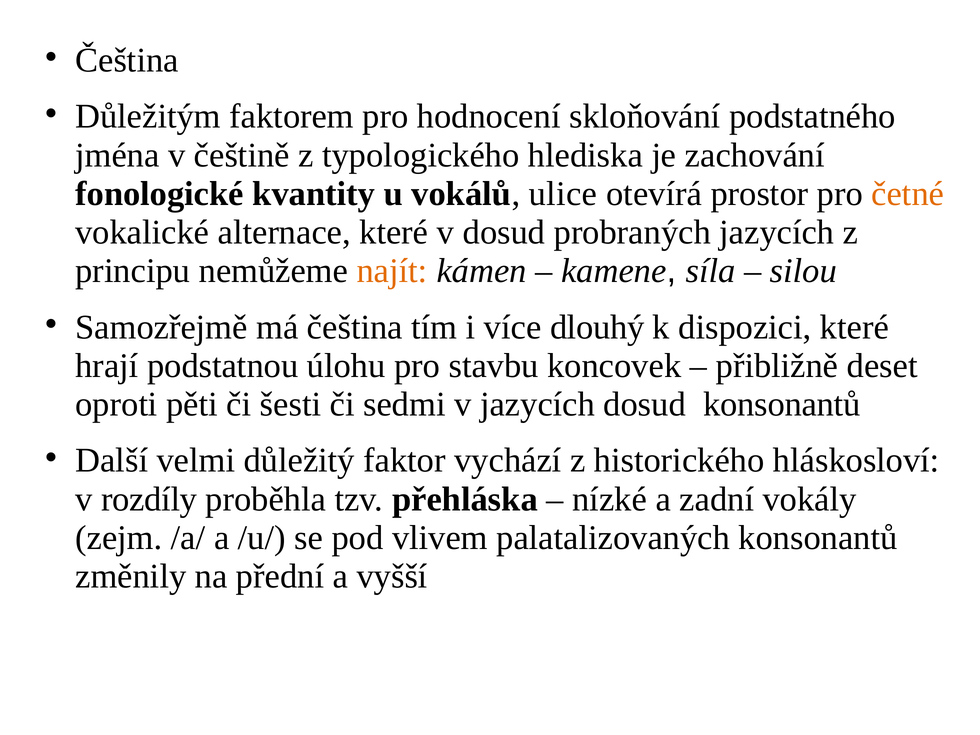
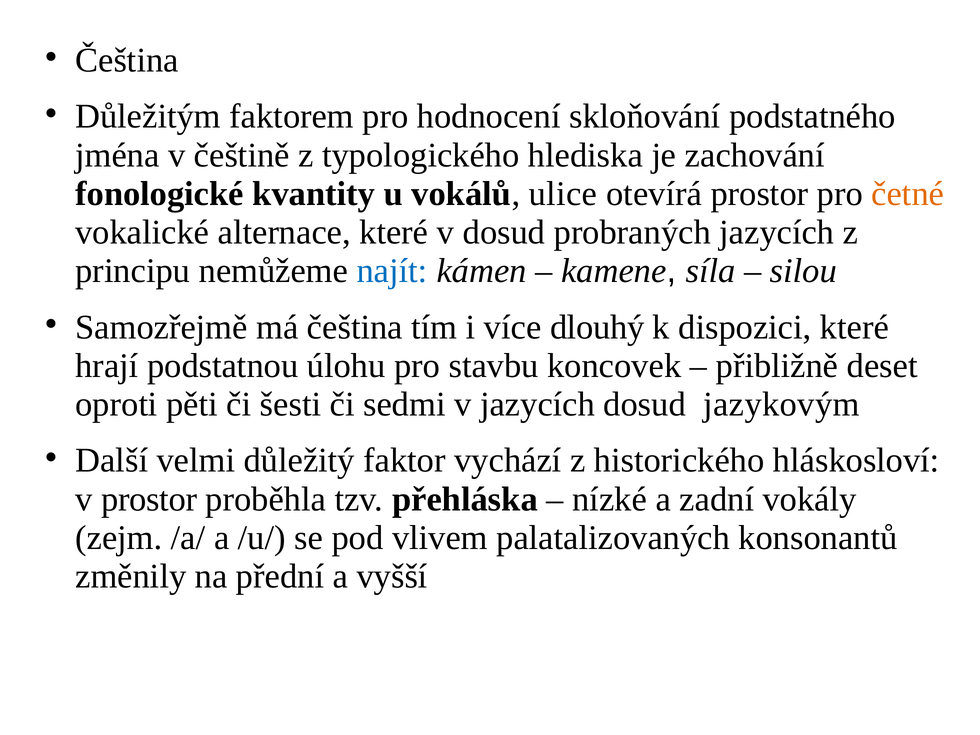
najít colour: orange -> blue
dosud konsonantů: konsonantů -> jazykovým
v rozdíly: rozdíly -> prostor
